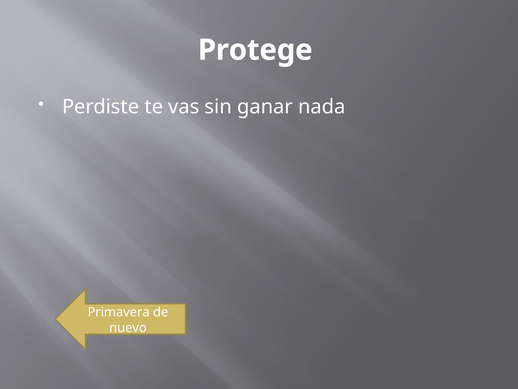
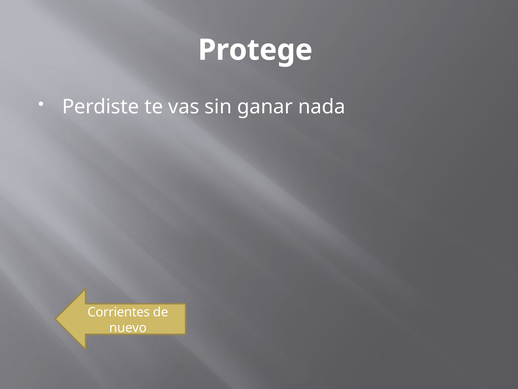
Primavera: Primavera -> Corrientes
